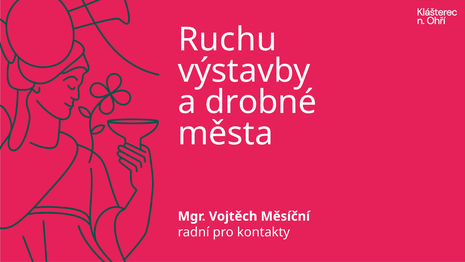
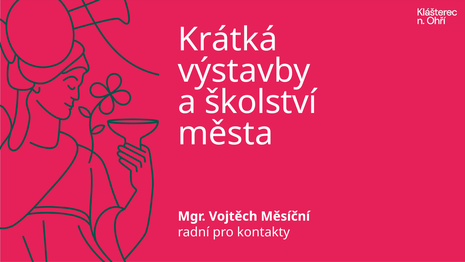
Ruchu: Ruchu -> Krátká
drobné: drobné -> školství
